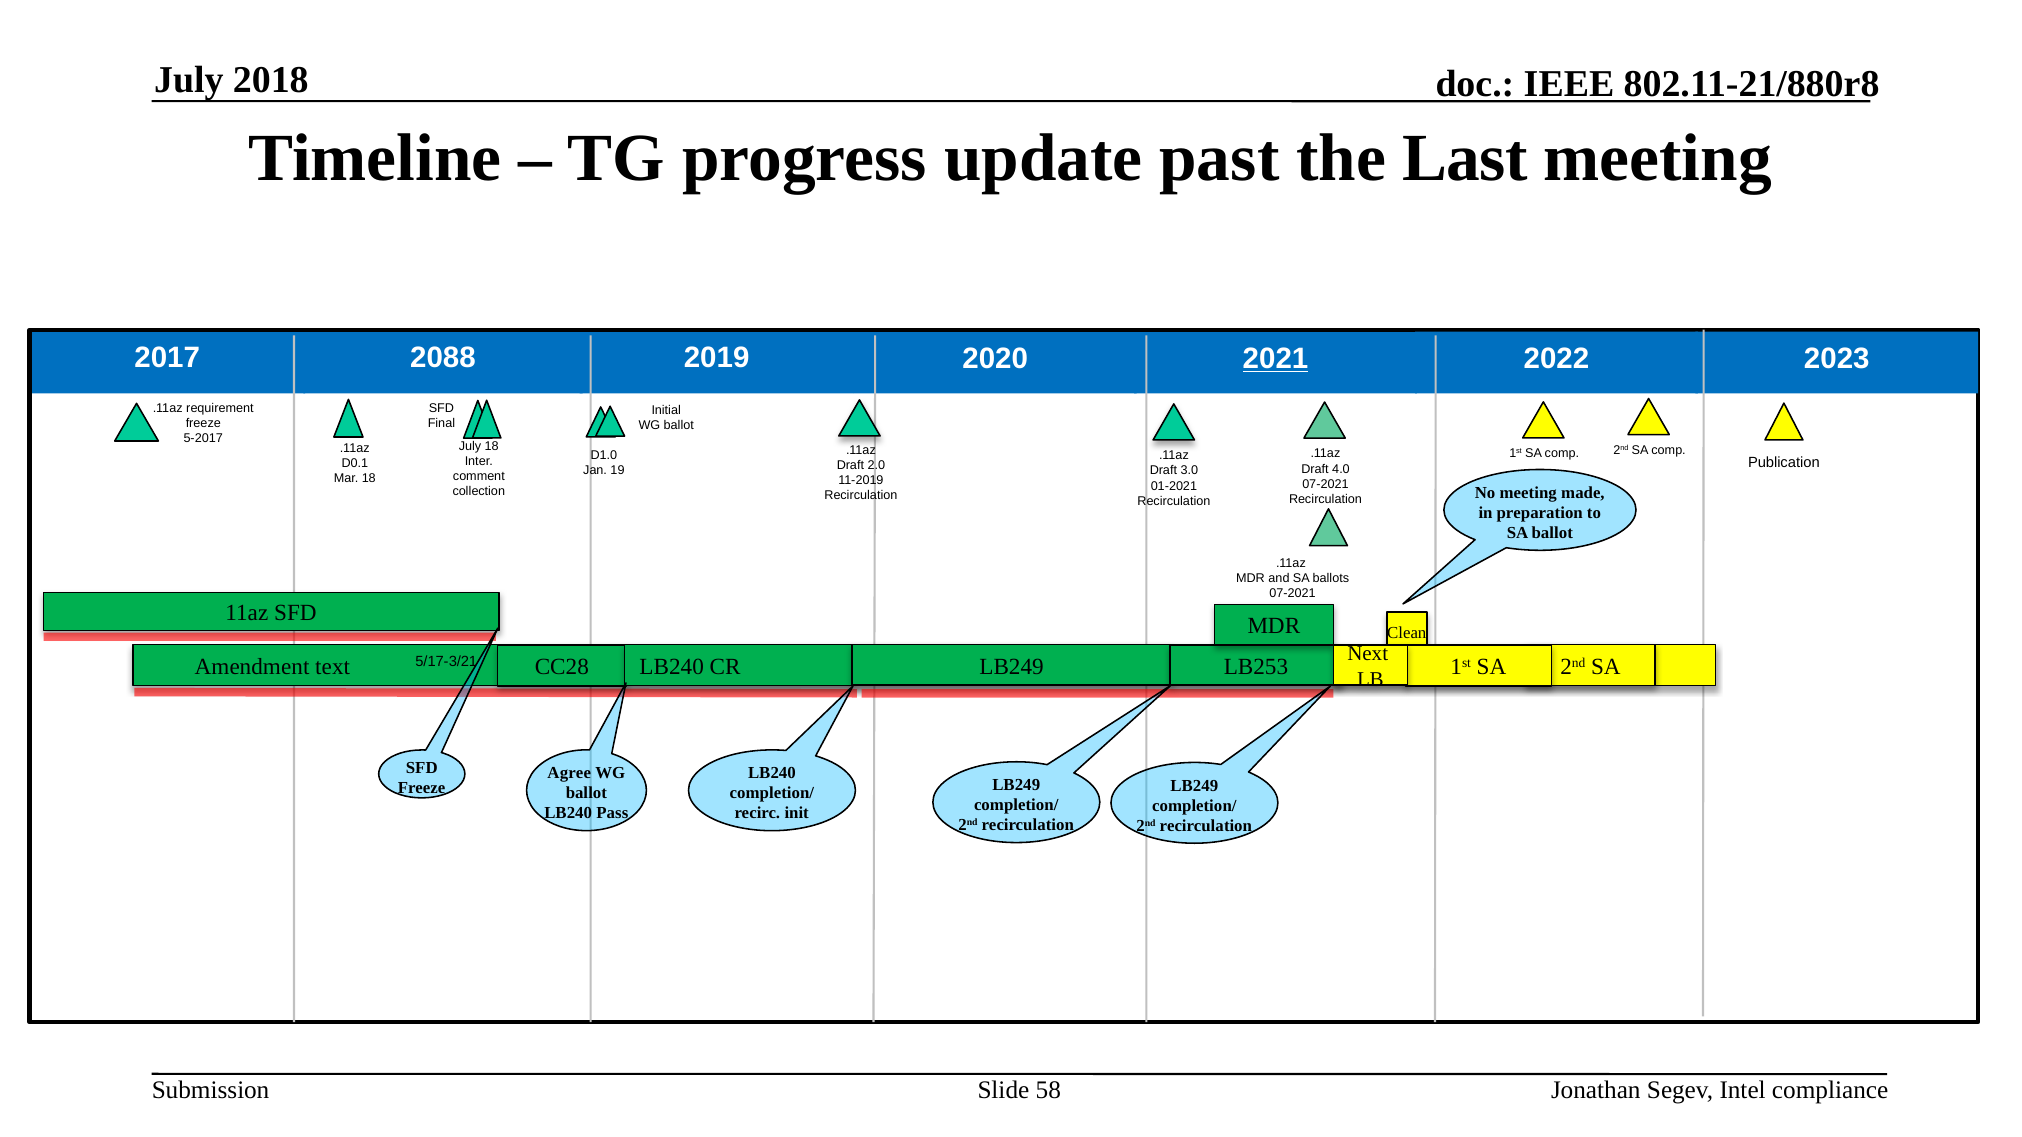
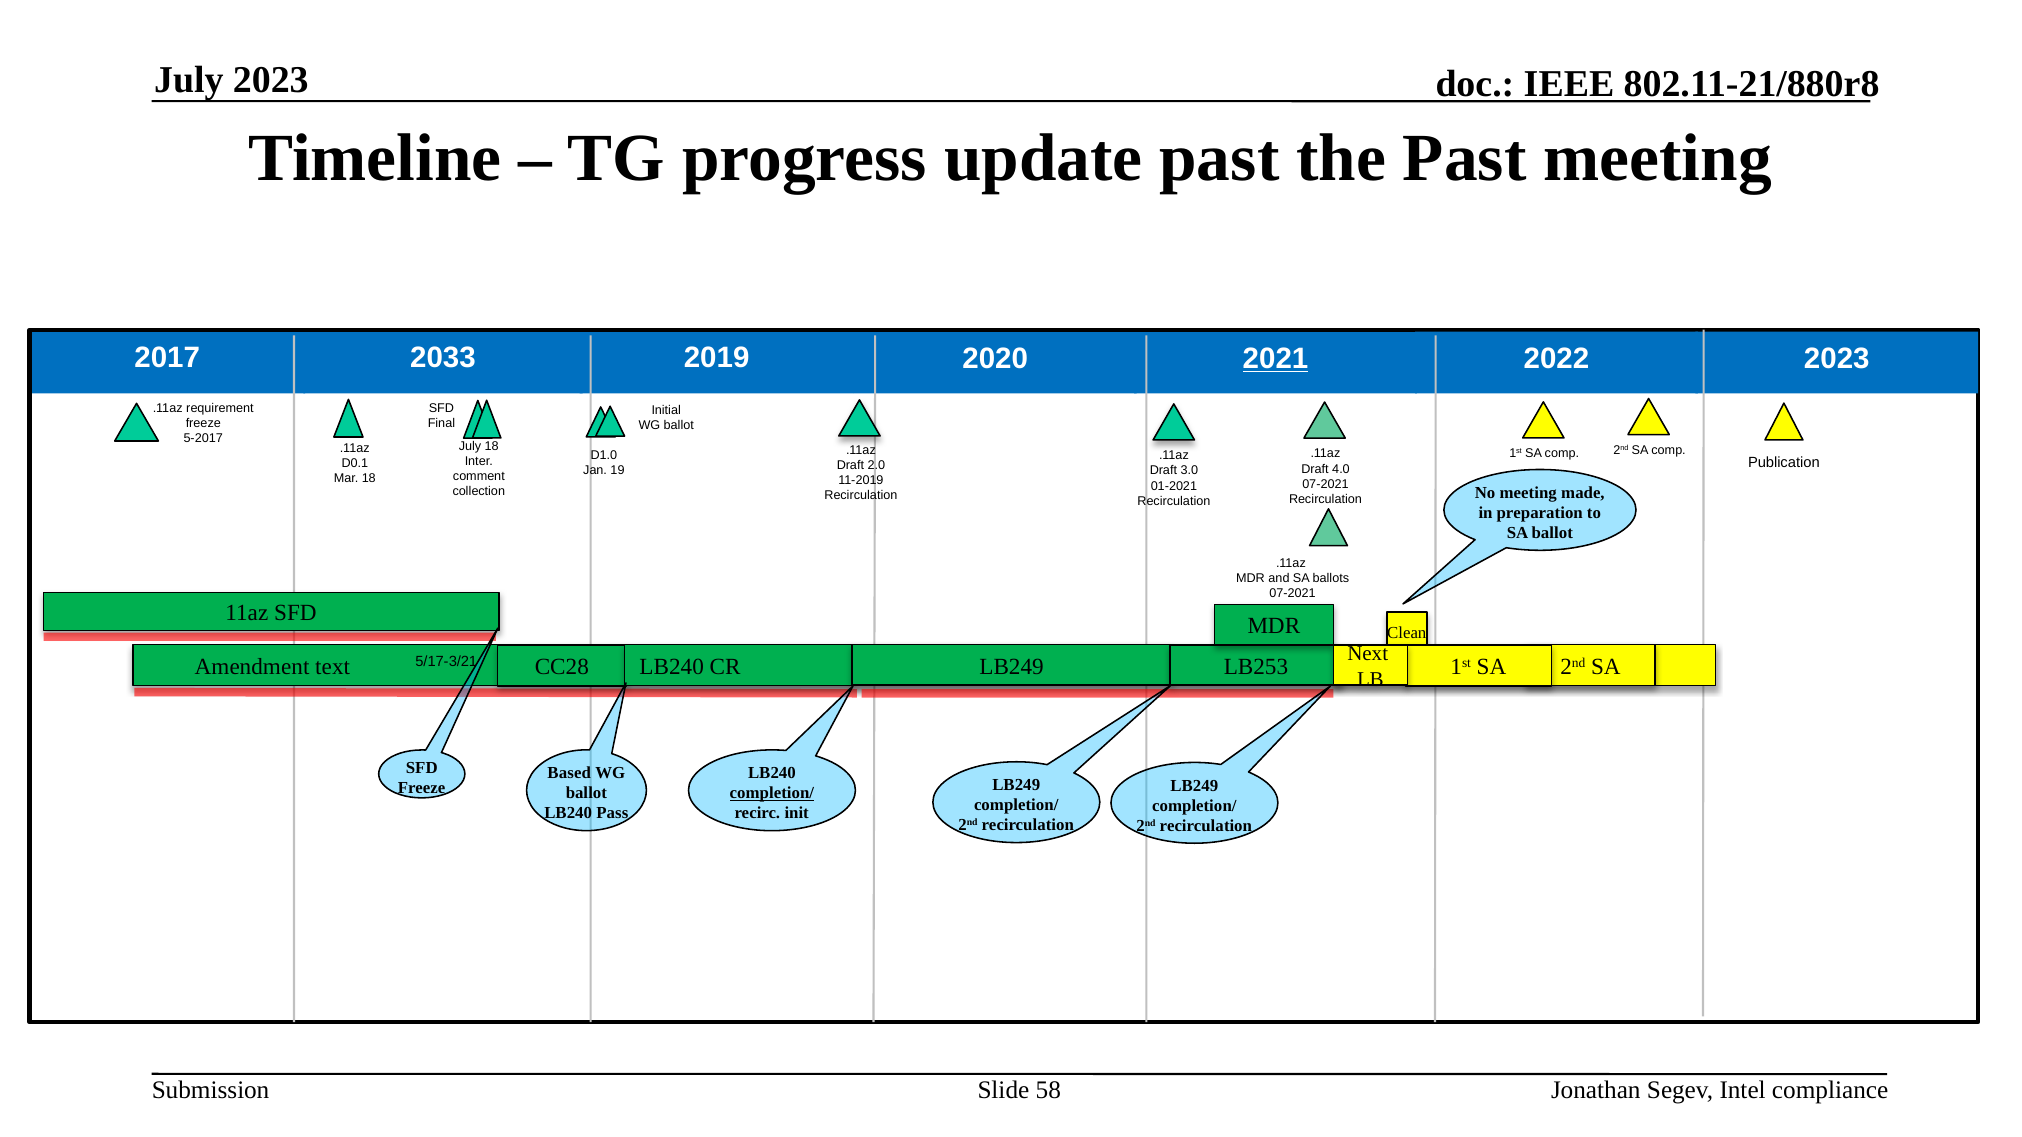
July 2018: 2018 -> 2023
the Last: Last -> Past
2088: 2088 -> 2033
Agree: Agree -> Based
completion/ at (772, 793) underline: none -> present
